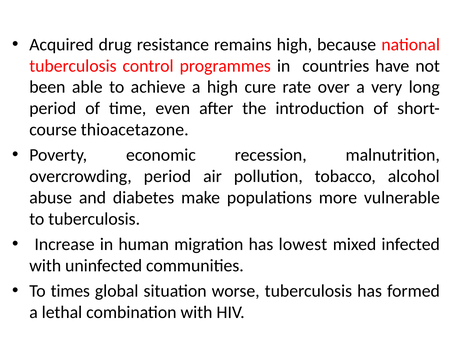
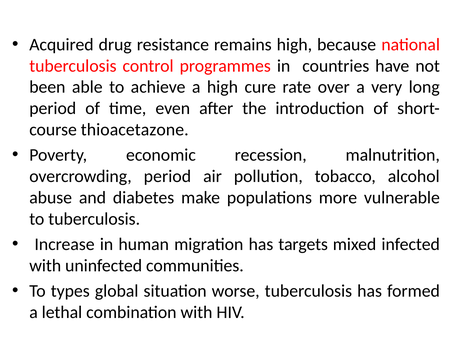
lowest: lowest -> targets
times: times -> types
